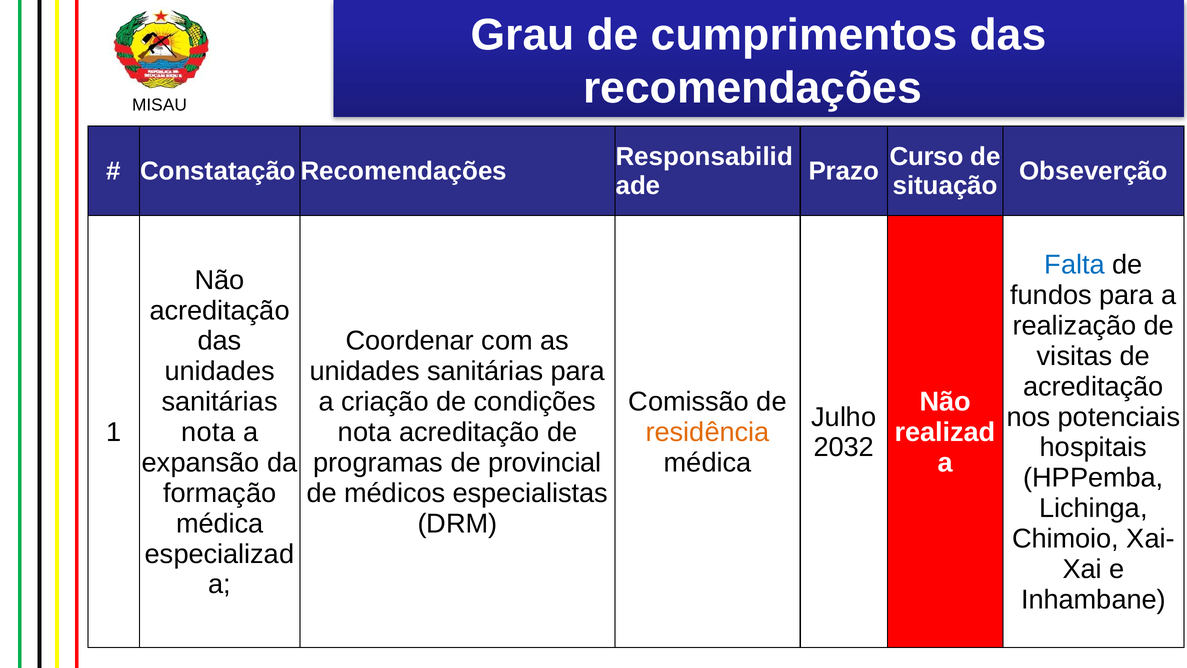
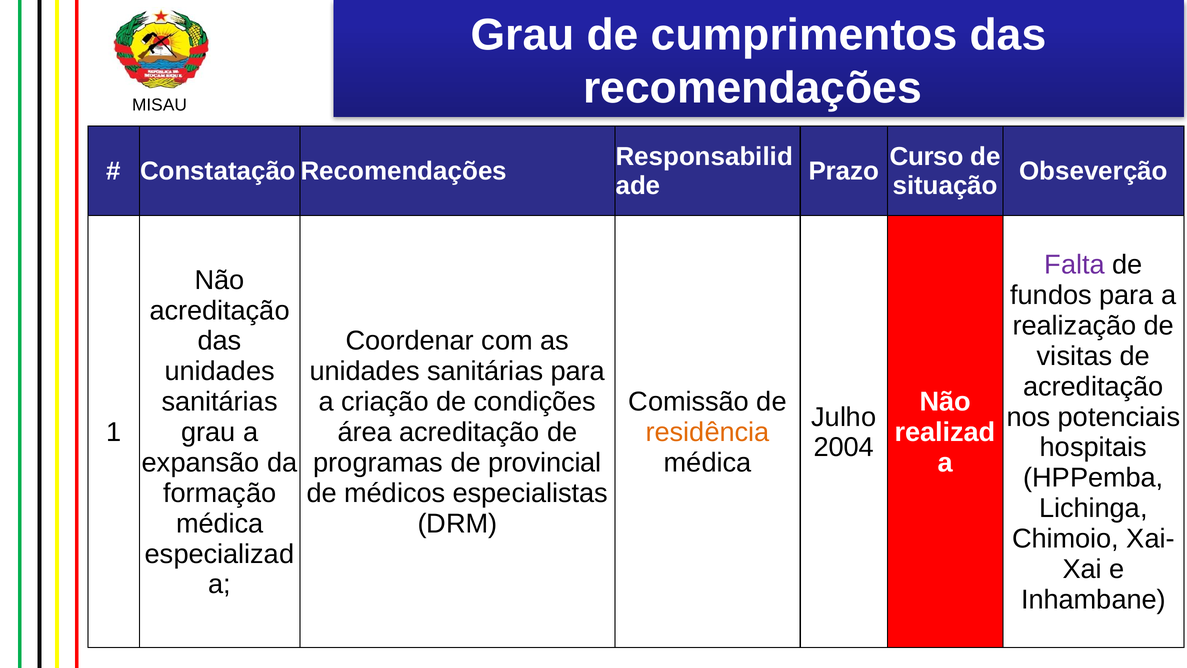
Falta colour: blue -> purple
nota at (208, 432): nota -> grau
nota at (365, 432): nota -> área
2032: 2032 -> 2004
